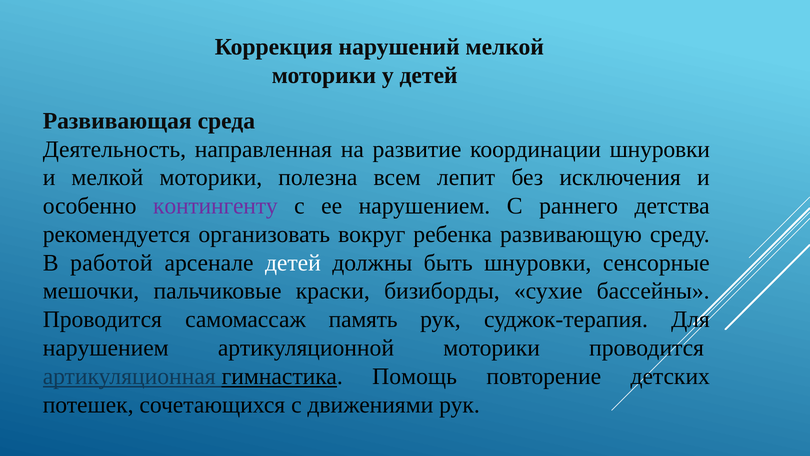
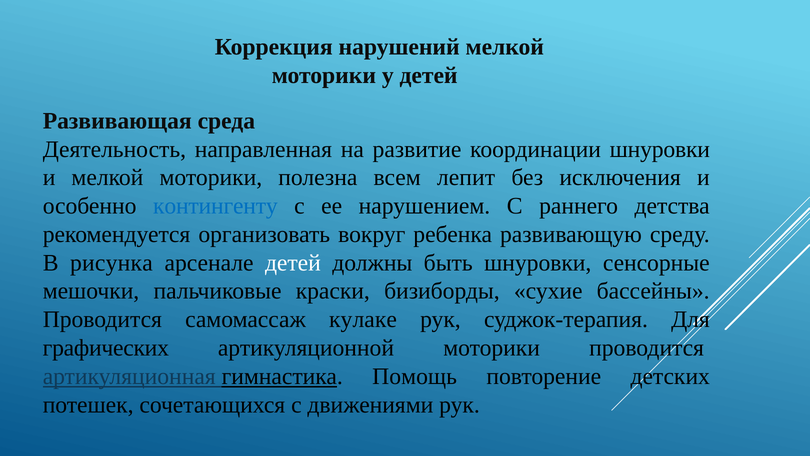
контингенту colour: purple -> blue
работой: работой -> рисунка
память: память -> кулаке
нарушением at (106, 348): нарушением -> графических
